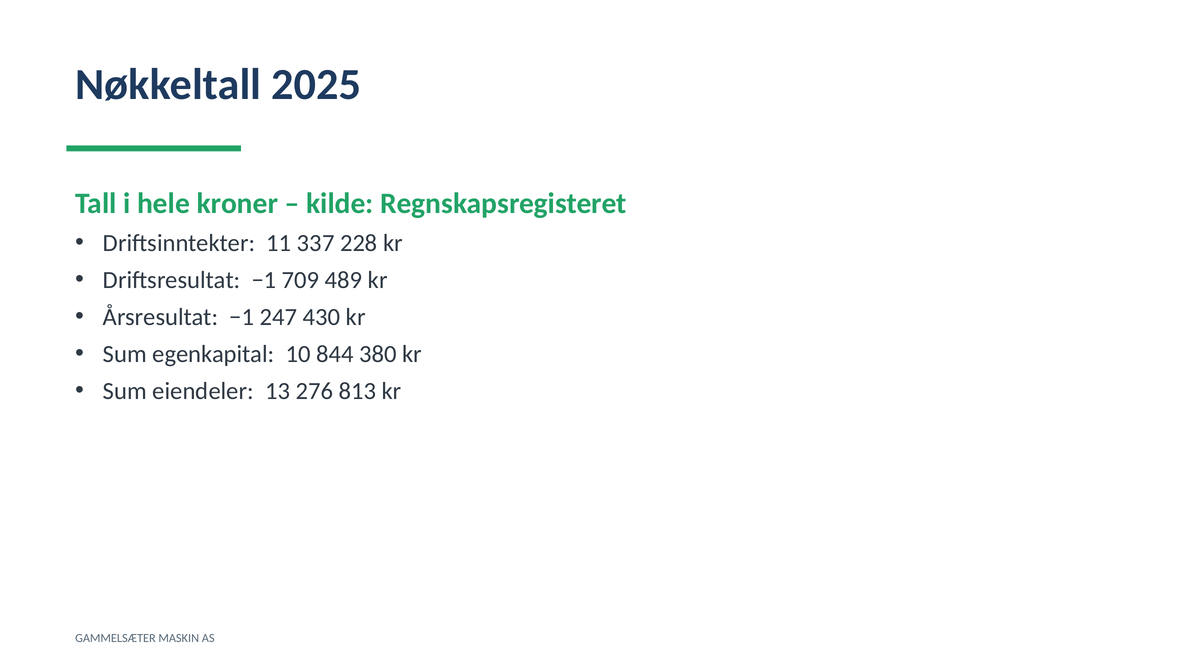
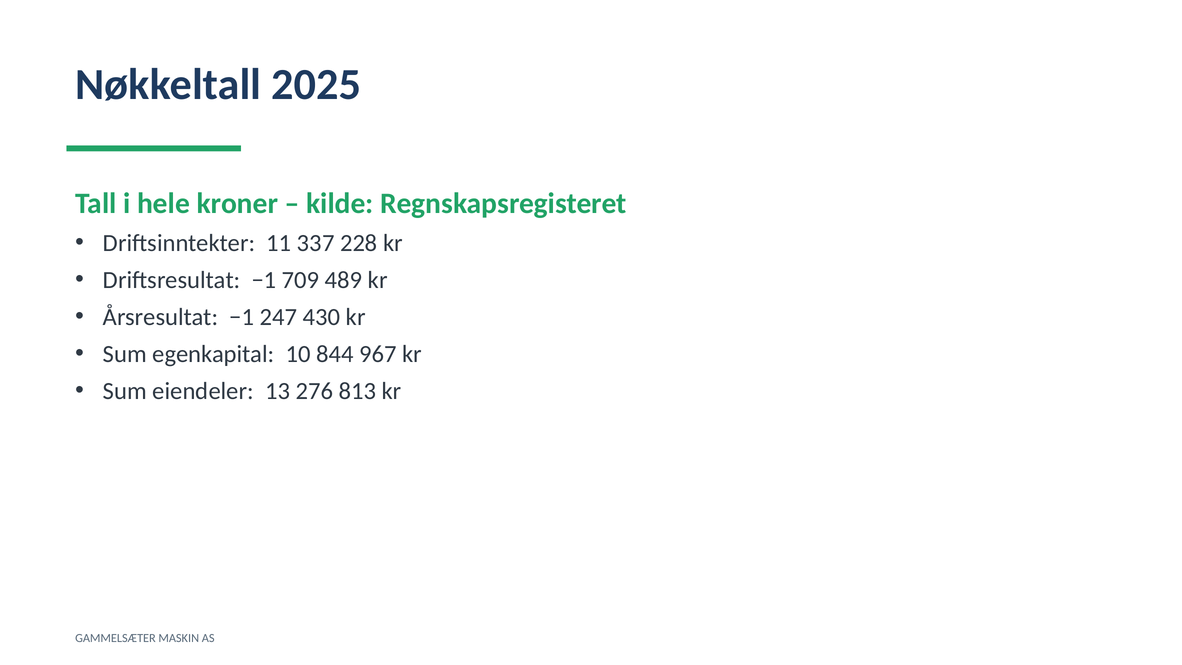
380: 380 -> 967
